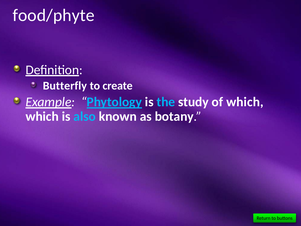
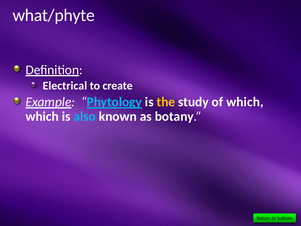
food/phyte: food/phyte -> what/phyte
Butterfly: Butterfly -> Electrical
the colour: light blue -> yellow
